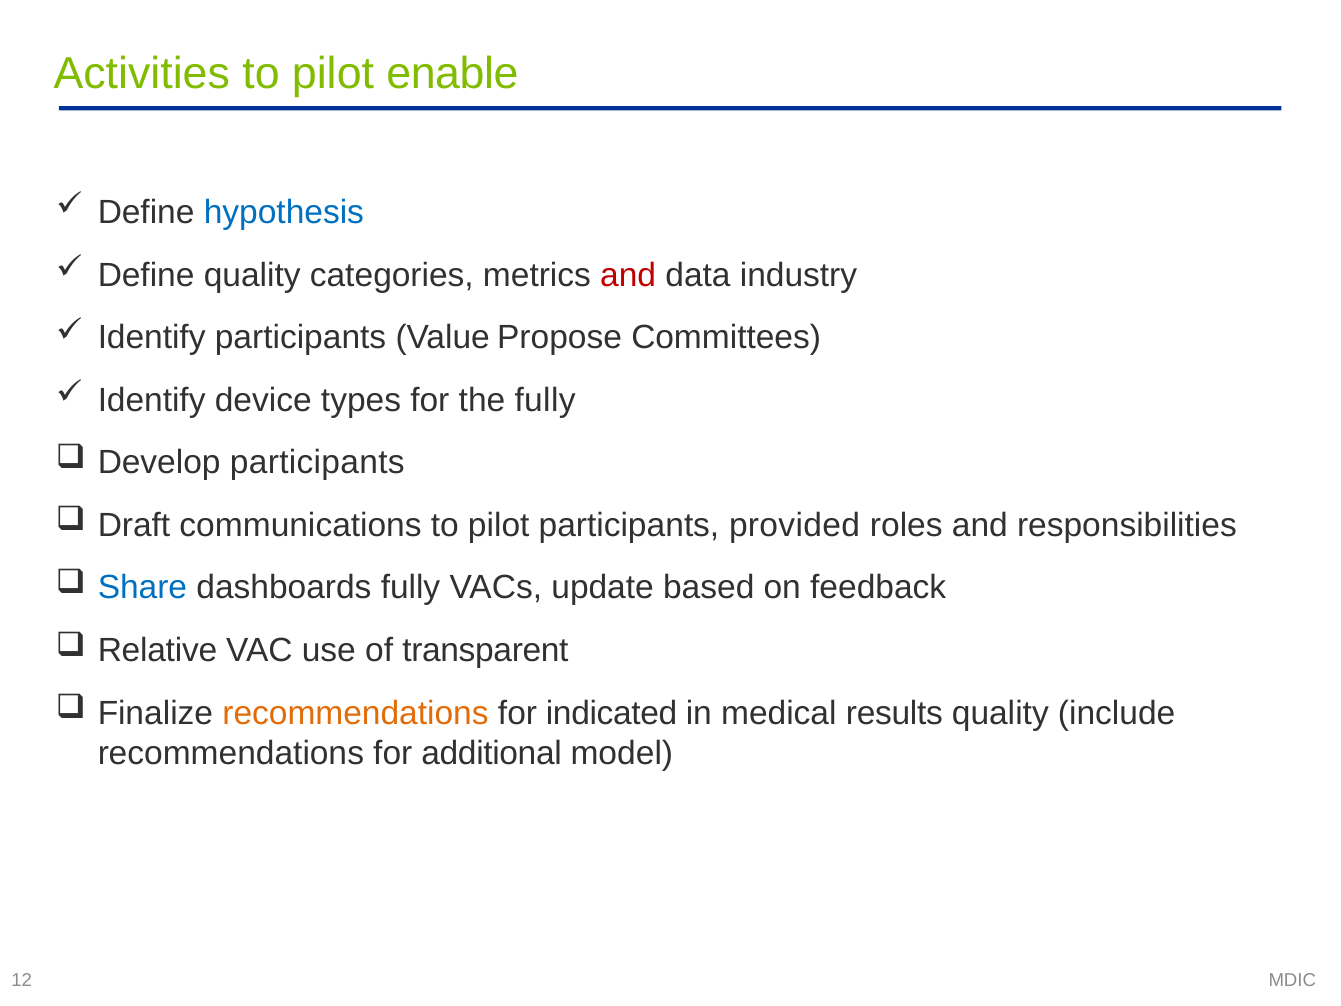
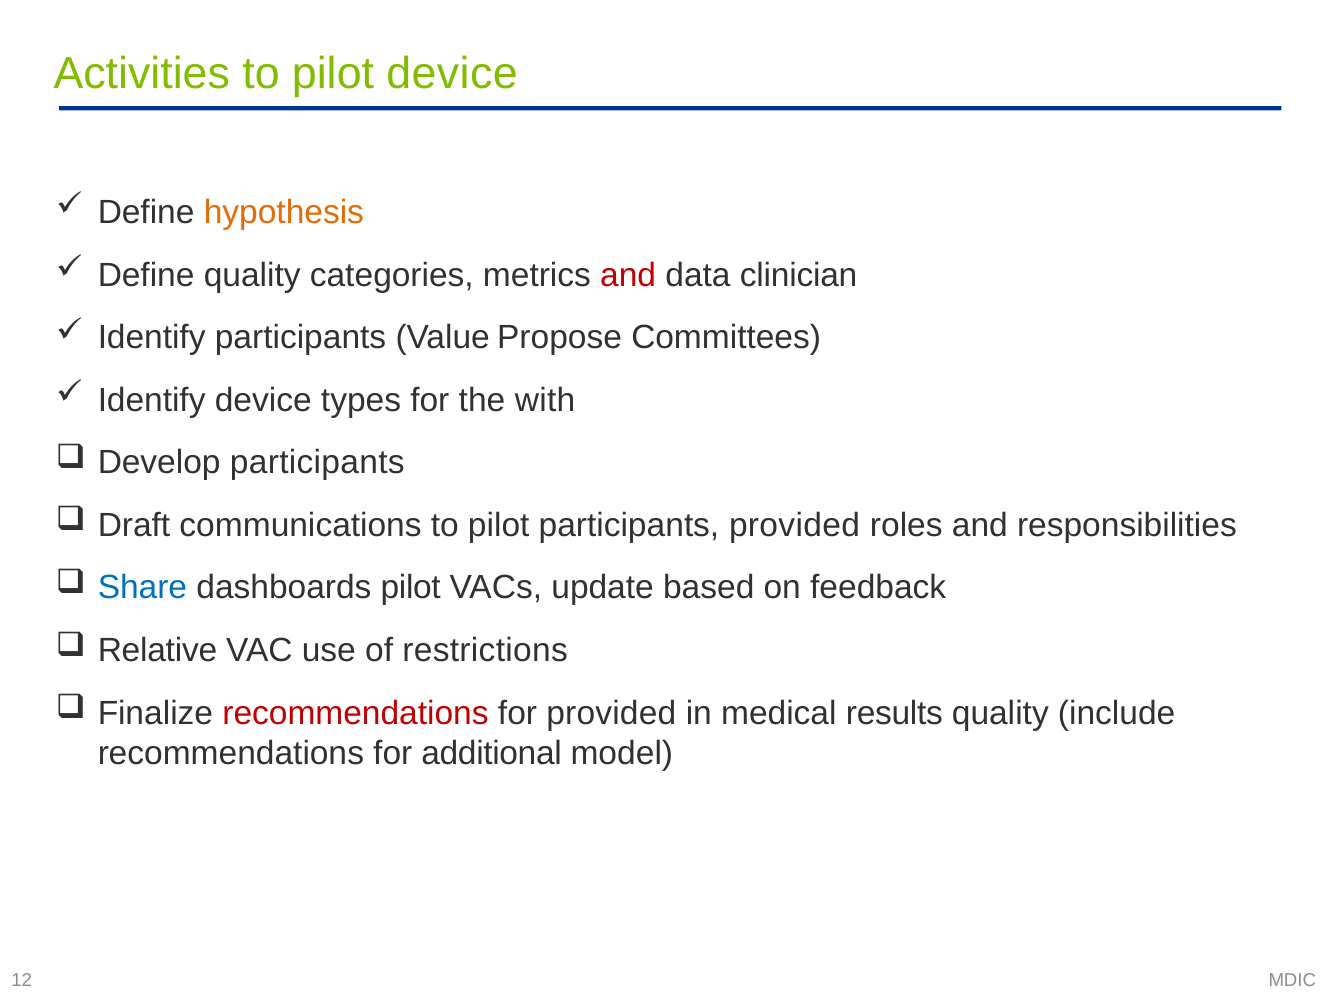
pilot enable: enable -> device
hypothesis colour: blue -> orange
industry: industry -> clinician
the fully: fully -> with
dashboards fully: fully -> pilot
transparent: transparent -> restrictions
recommendations at (355, 713) colour: orange -> red
for indicated: indicated -> provided
